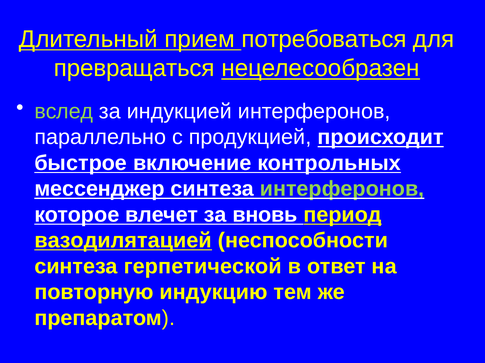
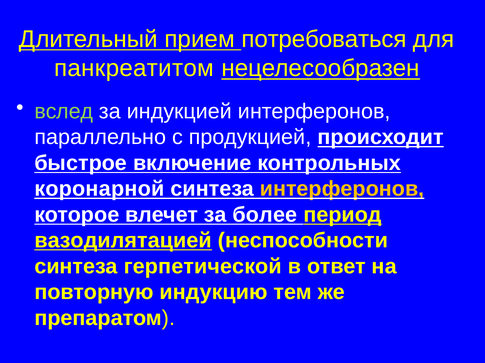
превращаться: превращаться -> панкреатитом
мессенджер: мессенджер -> коронарной
интерферонов at (342, 189) colour: light green -> yellow
вновь: вновь -> более
